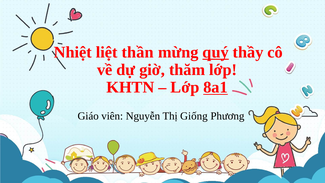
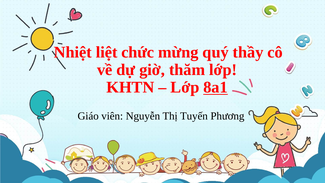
thần: thần -> chức
quý underline: present -> none
Giống: Giống -> Tuyến
